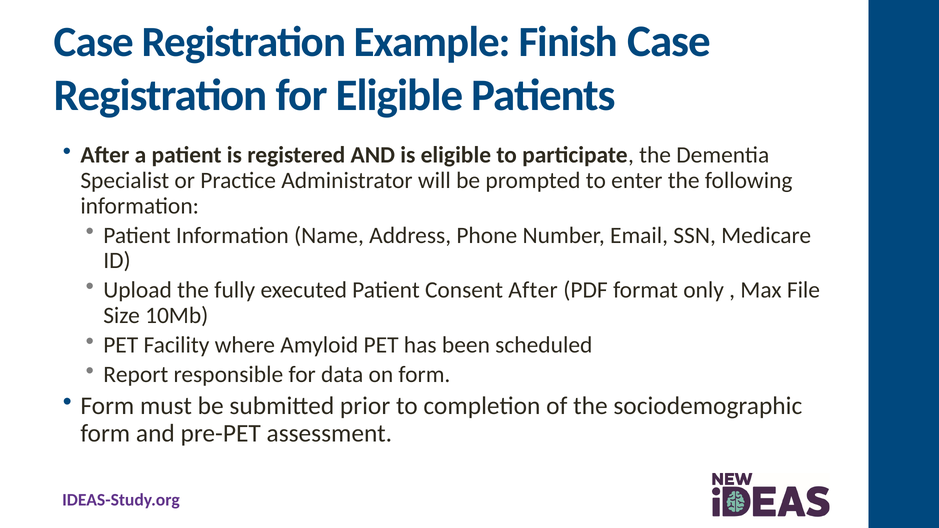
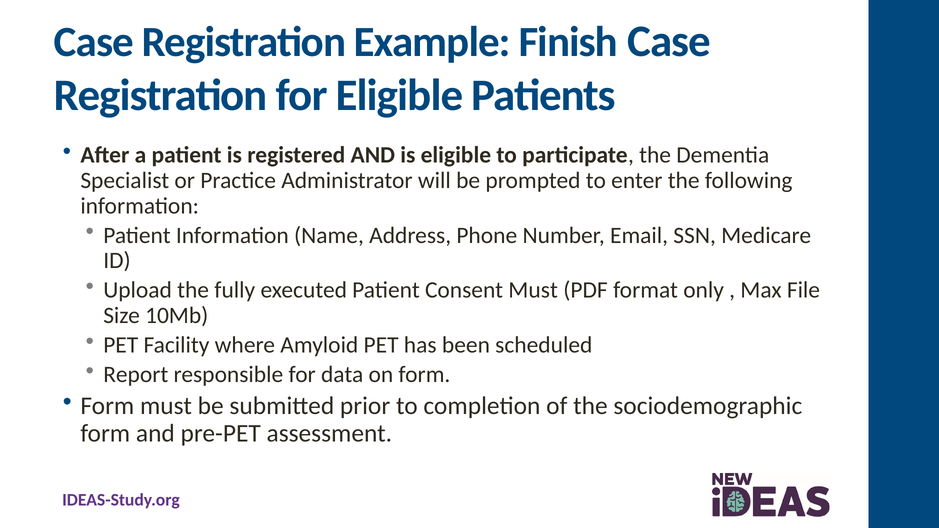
Consent After: After -> Must
